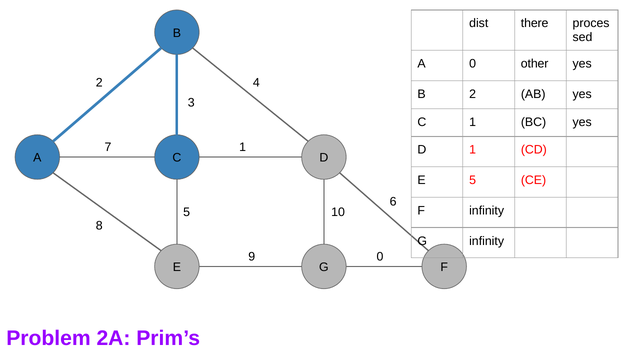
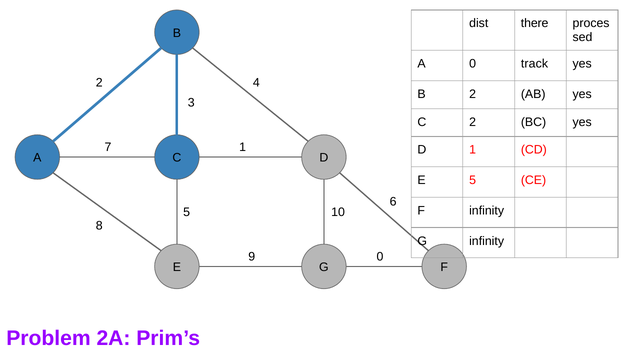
other: other -> track
C 1: 1 -> 2
